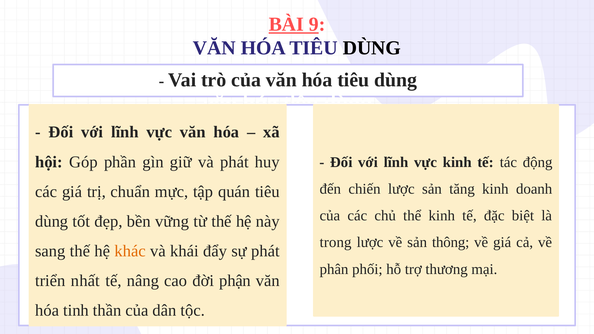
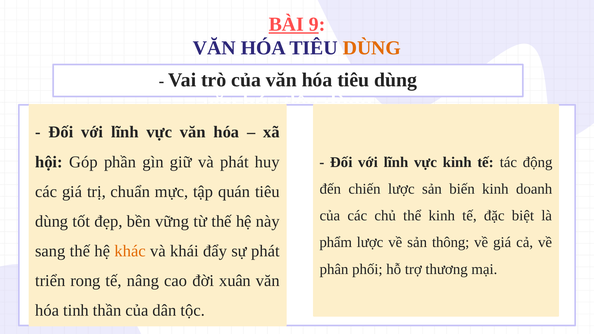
DÙNG at (372, 48) colour: black -> orange
tăng: tăng -> biến
trong: trong -> phẩm
nhất: nhất -> rong
phận: phận -> xuân
